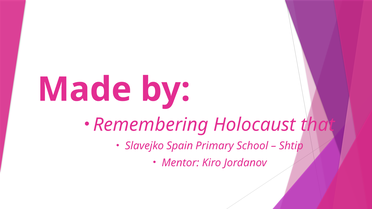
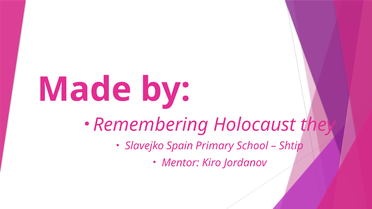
that: that -> they
